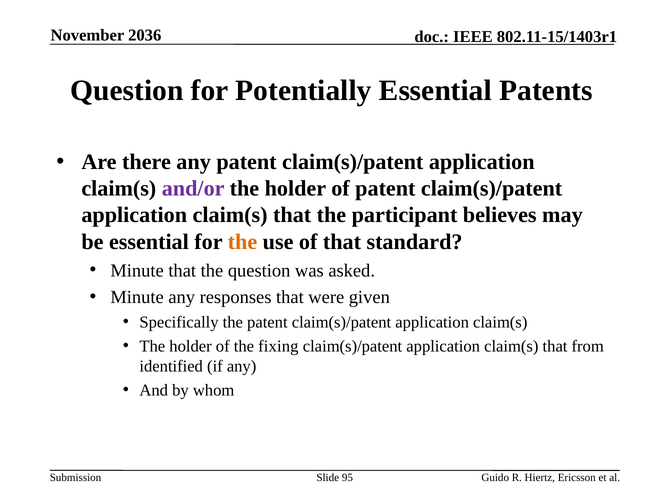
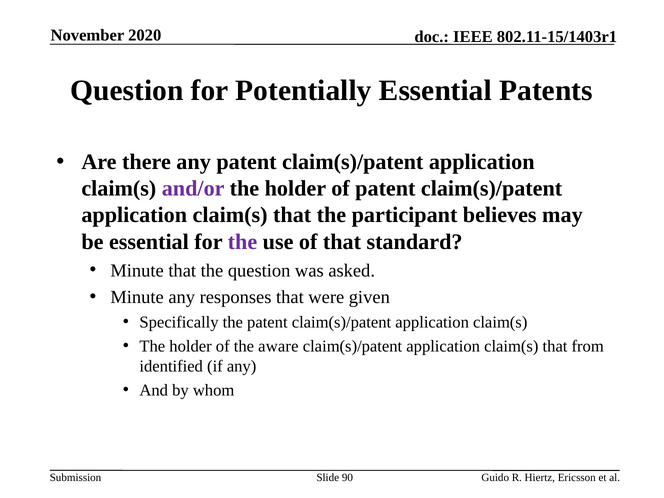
2036: 2036 -> 2020
the at (242, 242) colour: orange -> purple
fixing: fixing -> aware
95: 95 -> 90
